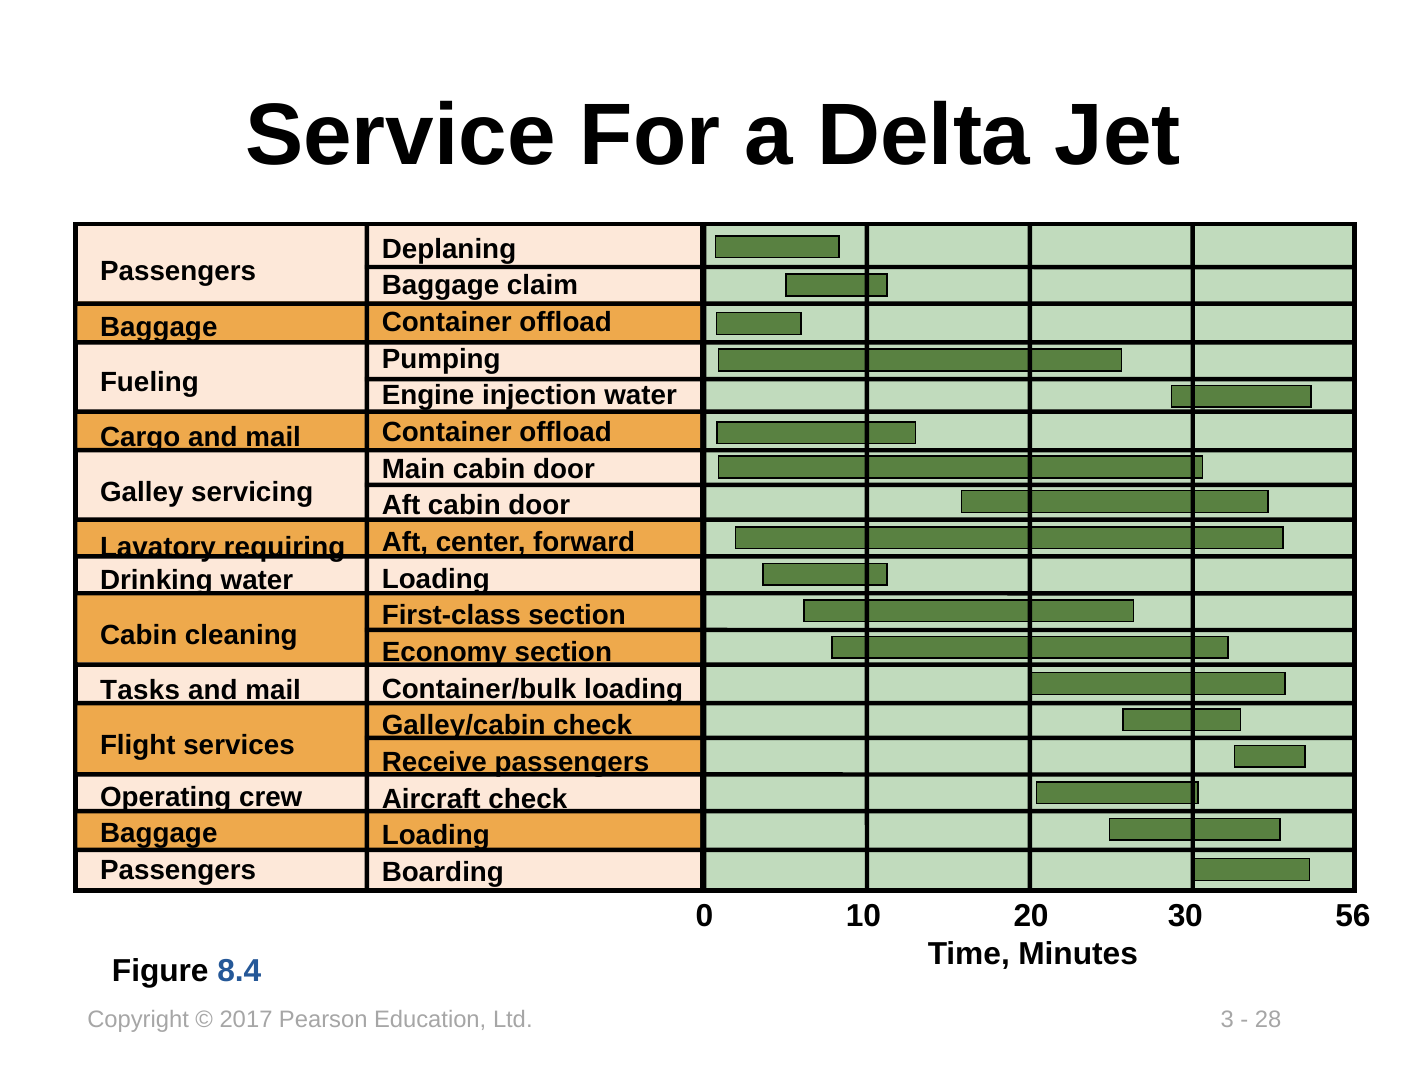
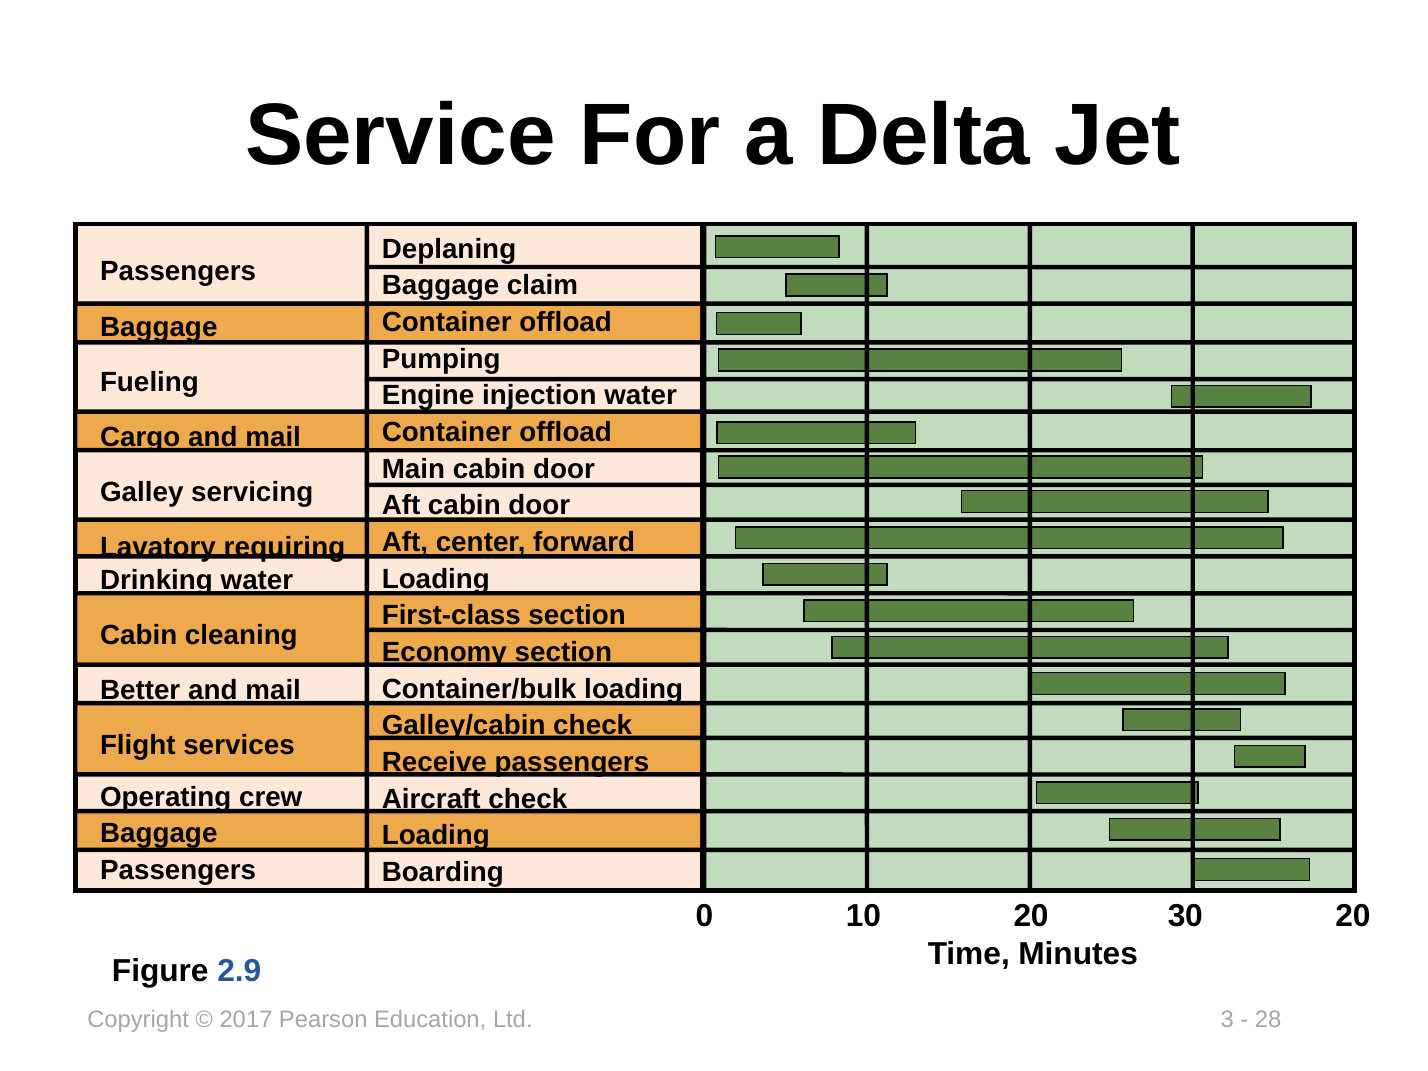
Tasks: Tasks -> Better
30 56: 56 -> 20
8.4: 8.4 -> 2.9
